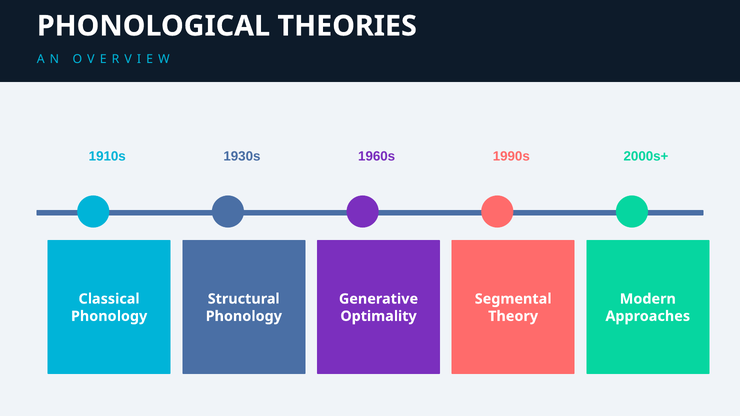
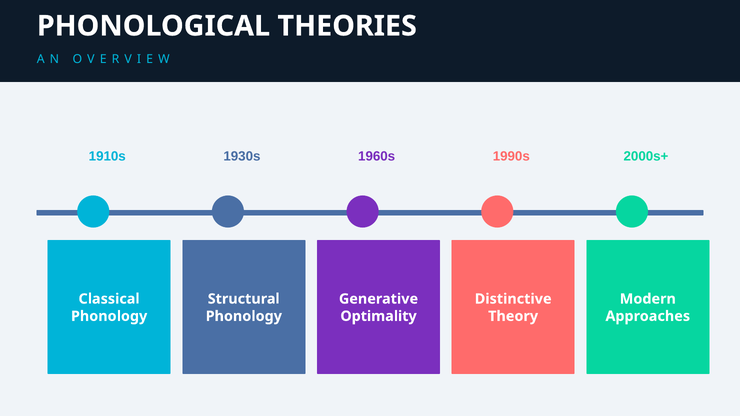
Segmental: Segmental -> Distinctive
